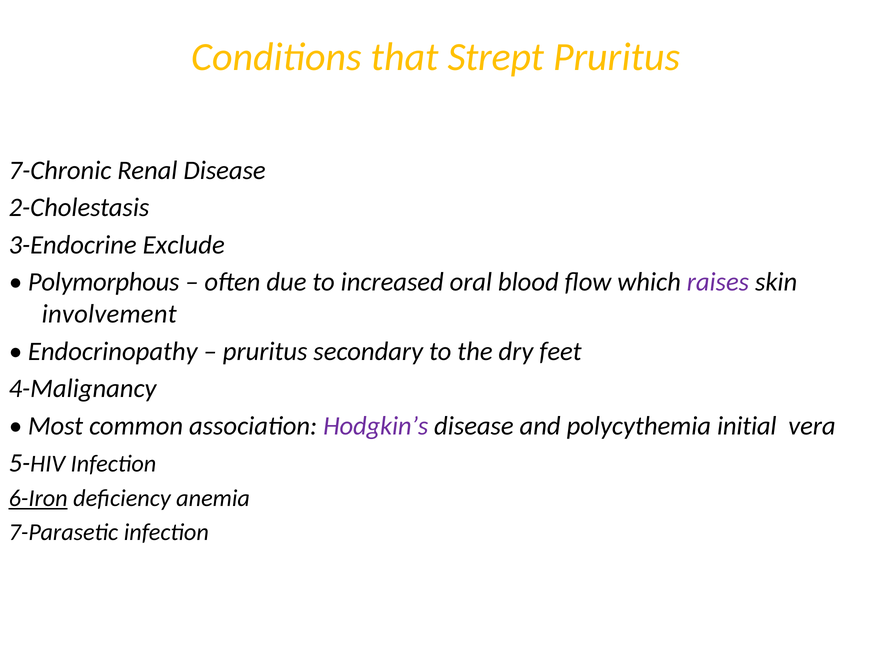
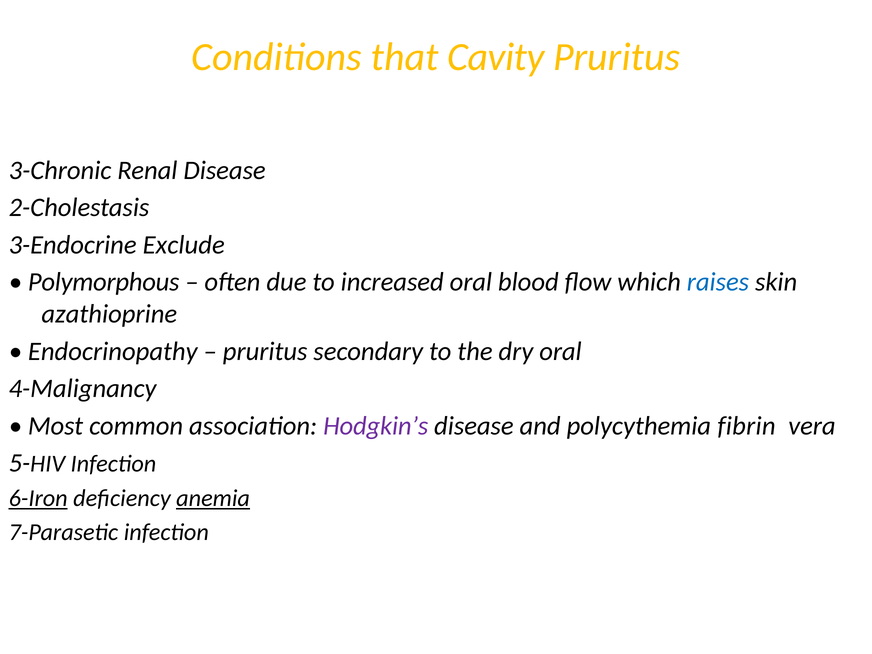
Strept: Strept -> Cavity
7-Chronic: 7-Chronic -> 3-Chronic
raises colour: purple -> blue
involvement: involvement -> azathioprine
dry feet: feet -> oral
initial: initial -> fibrin
anemia underline: none -> present
